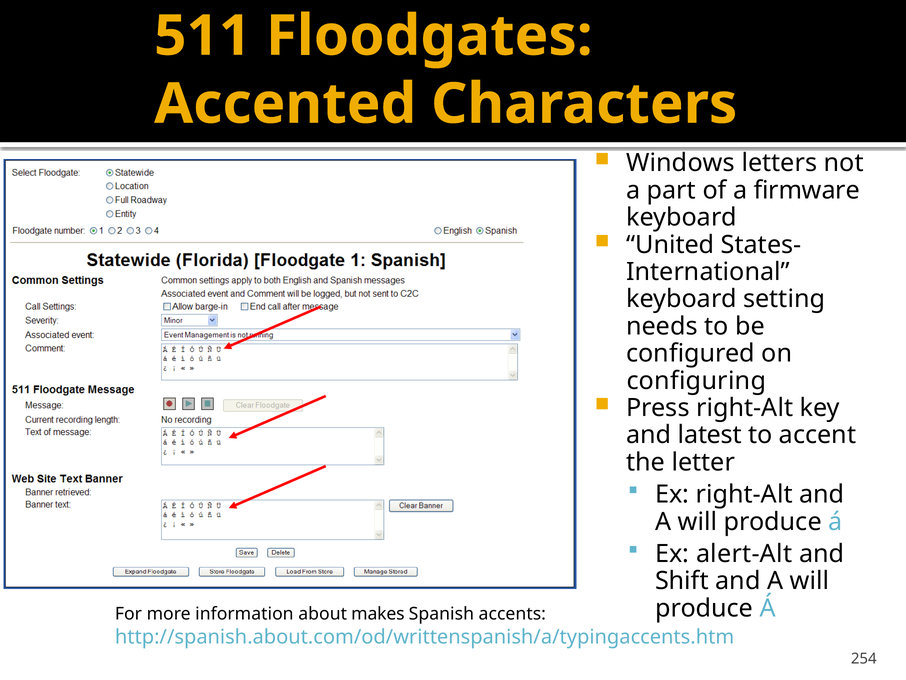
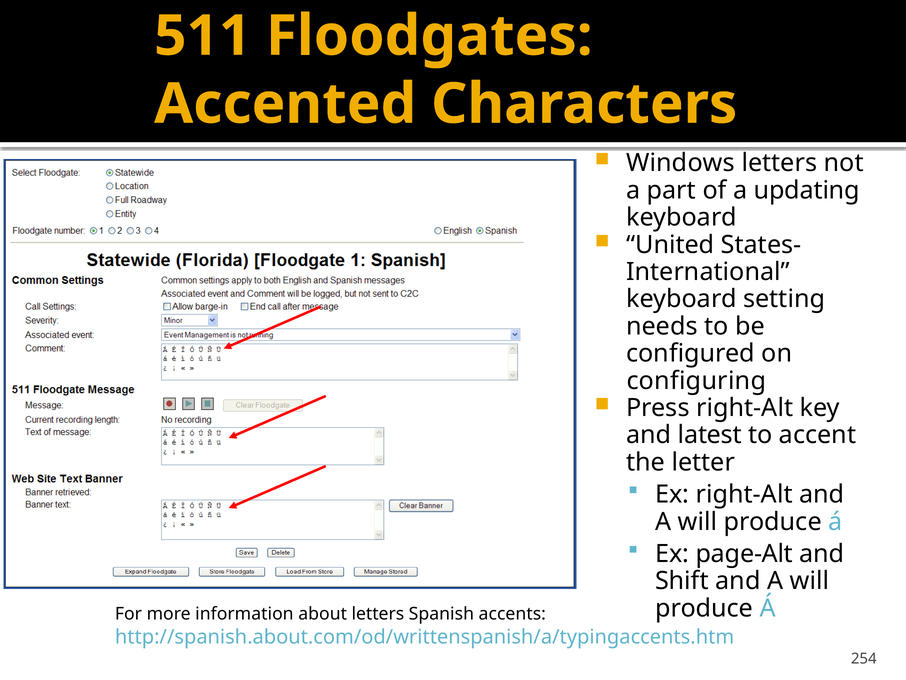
firmware: firmware -> updating
alert-Alt: alert-Alt -> page-Alt
about makes: makes -> letters
